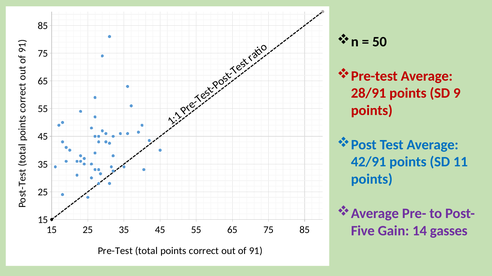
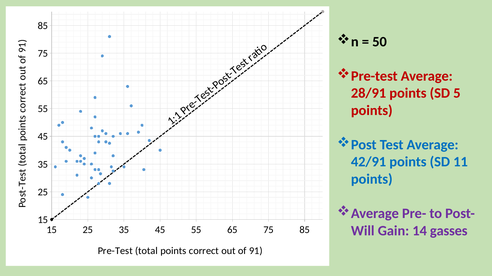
SD 9: 9 -> 5
Five: Five -> Will
